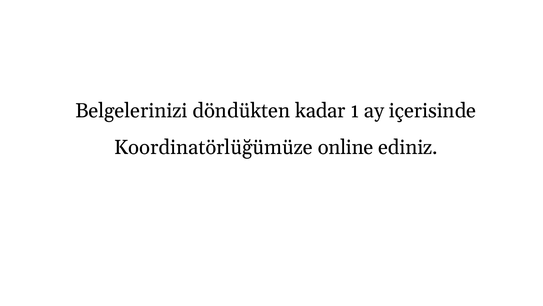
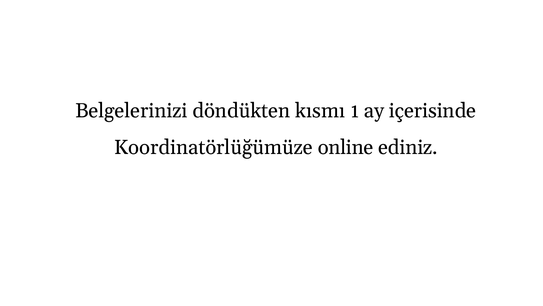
kadar: kadar -> kısmı
